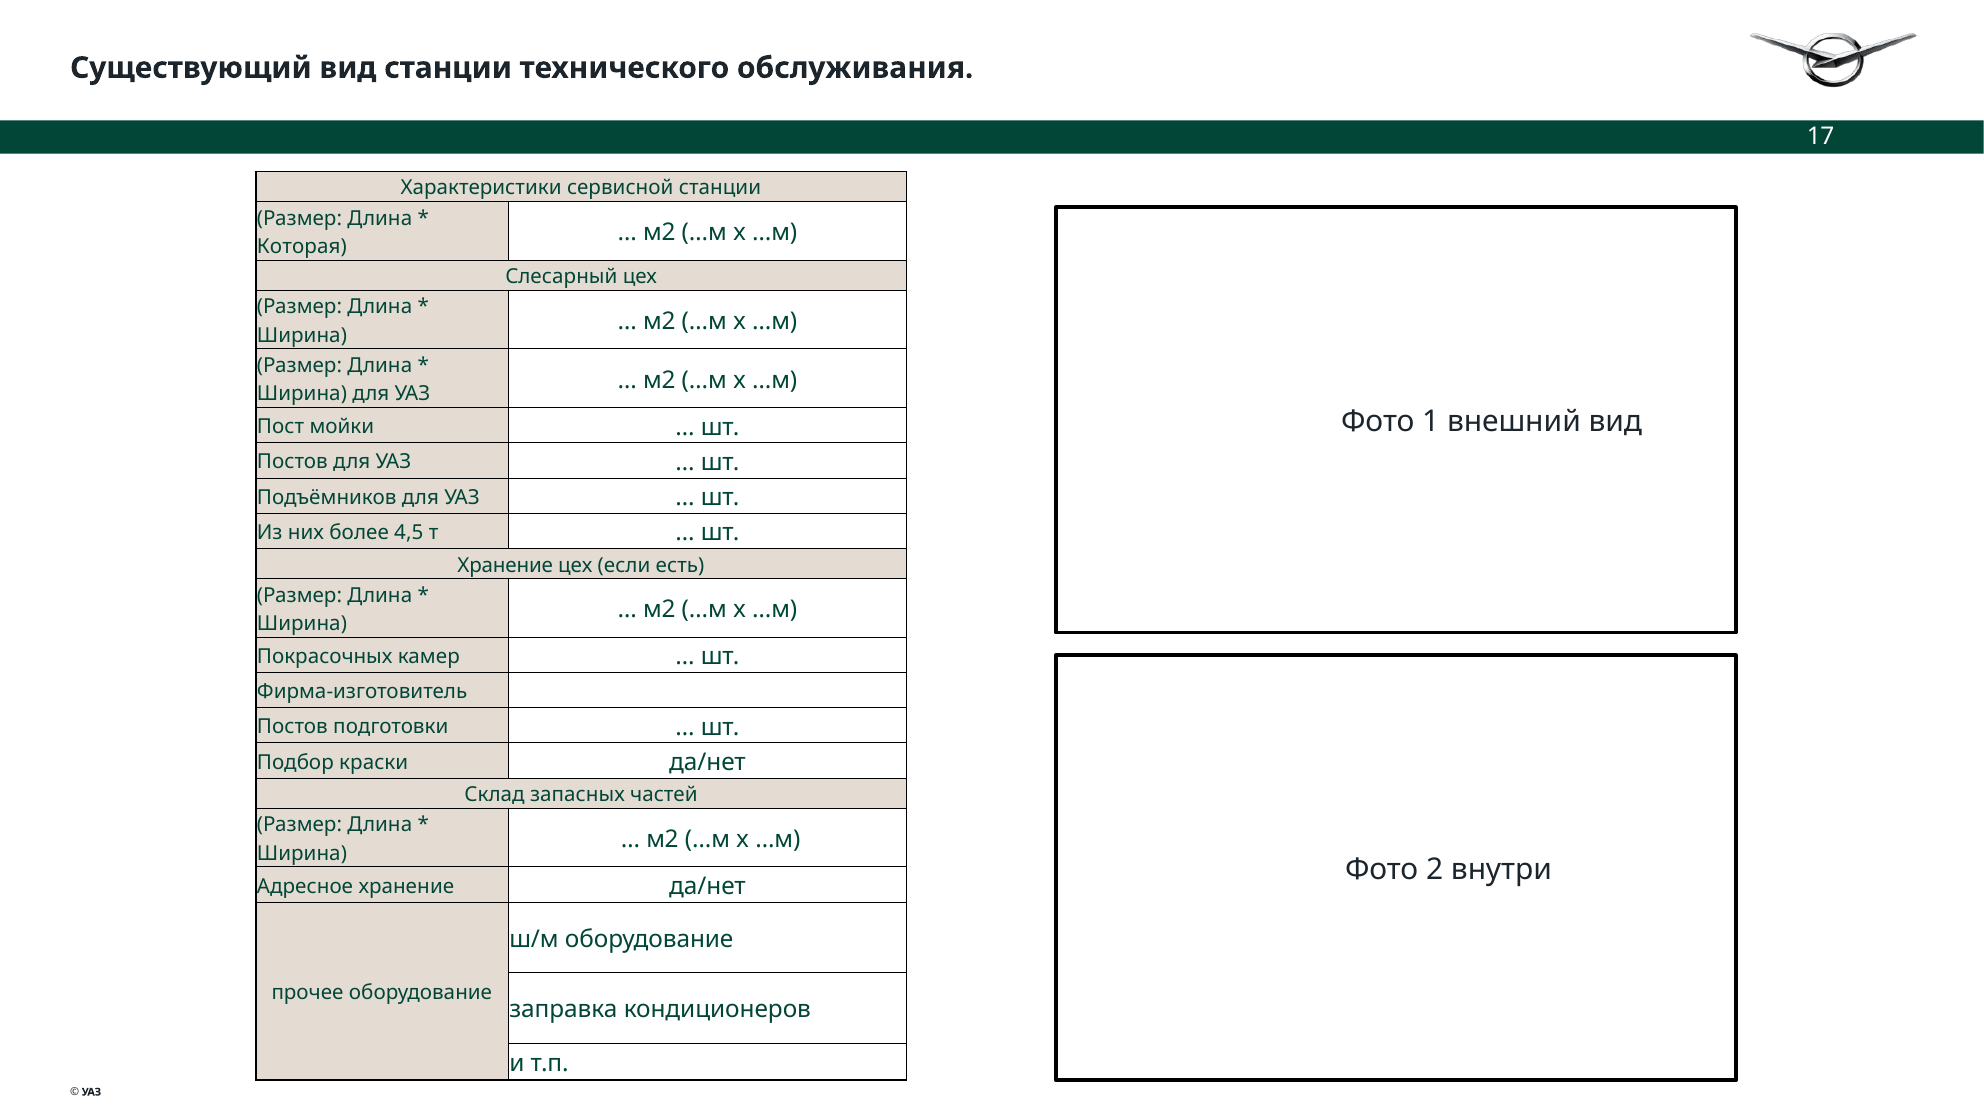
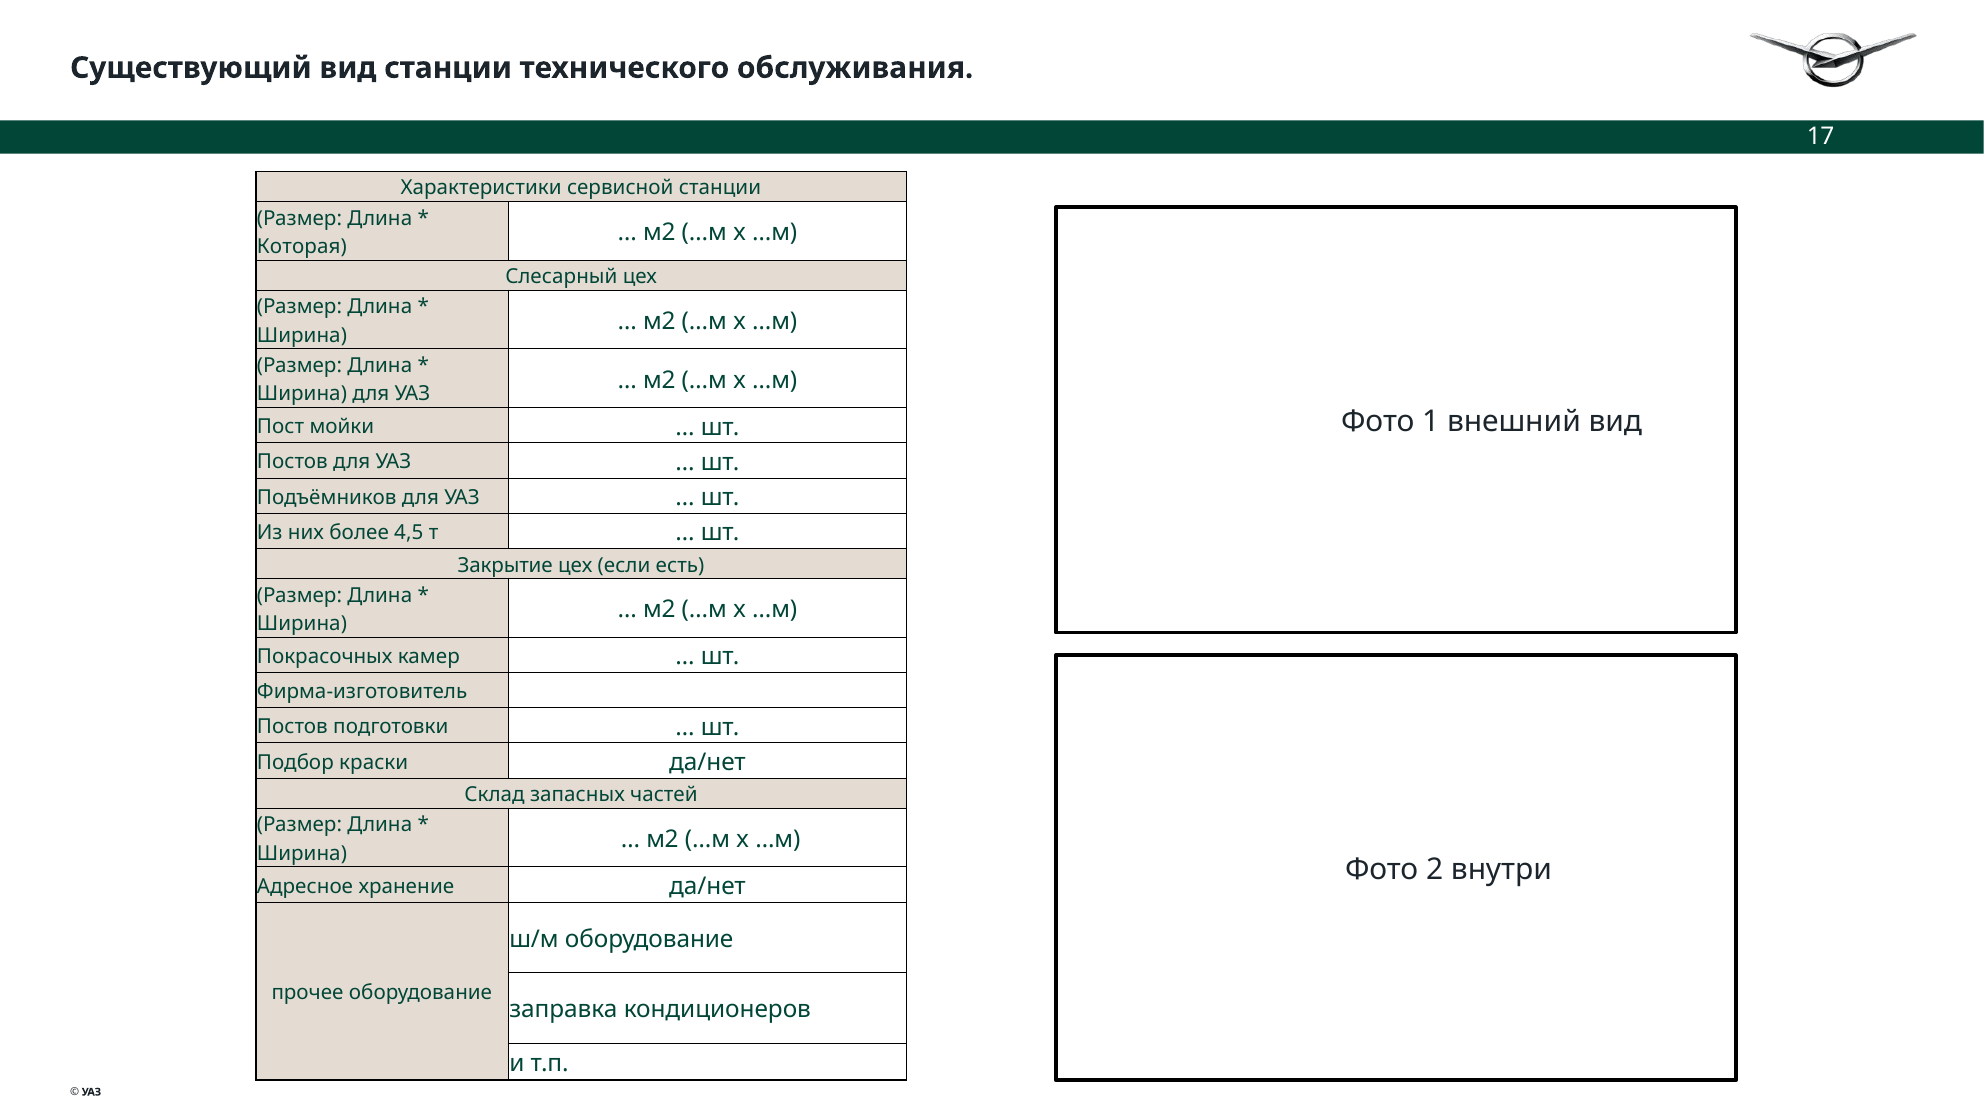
Хранение at (505, 565): Хранение -> Закрытие
